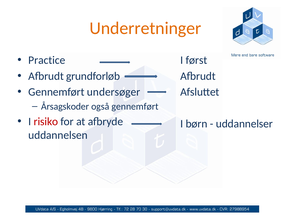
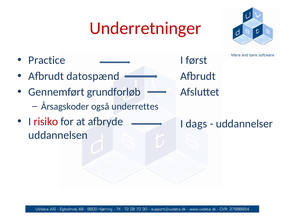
Underretninger colour: orange -> red
grundforløb: grundforløb -> datospænd
undersøger: undersøger -> grundforløb
også gennemført: gennemført -> underrettes
børn: børn -> dags
